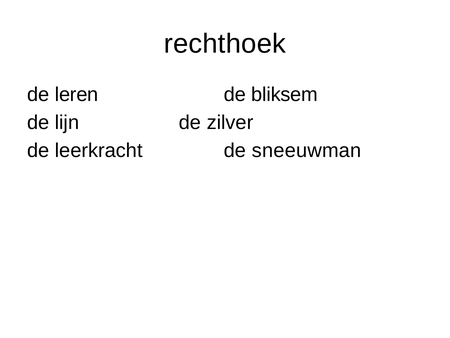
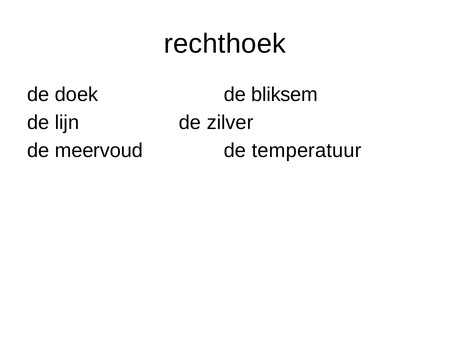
leren: leren -> doek
leerkracht: leerkracht -> meervoud
sneeuwman: sneeuwman -> temperatuur
